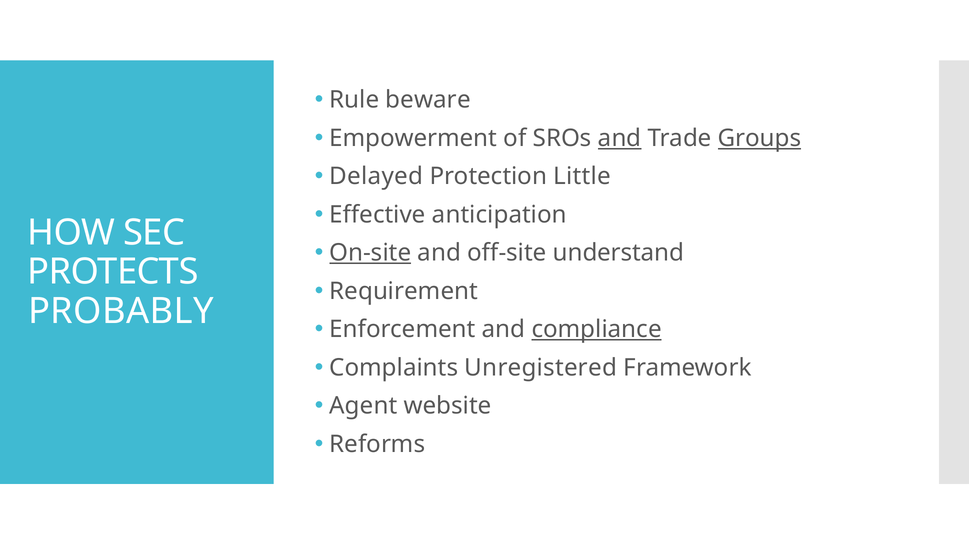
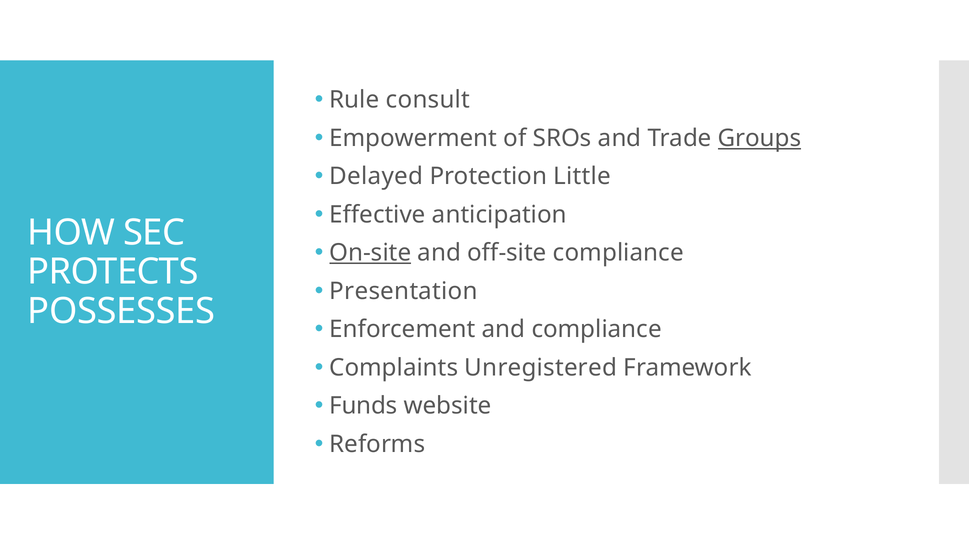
beware: beware -> consult
and at (620, 138) underline: present -> none
off-site understand: understand -> compliance
Requirement: Requirement -> Presentation
PROBABLY: PROBABLY -> POSSESSES
compliance at (597, 329) underline: present -> none
Agent: Agent -> Funds
